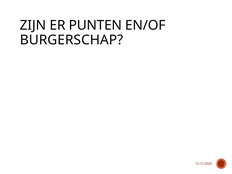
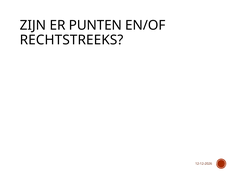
BURGERSCHAP: BURGERSCHAP -> RECHTSTREEKS
